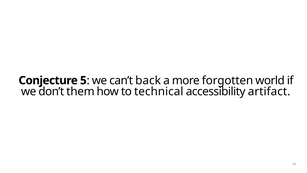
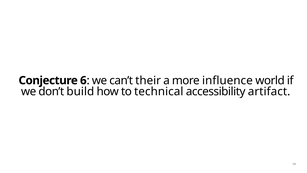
5: 5 -> 6
back: back -> their
forgotten: forgotten -> influence
them: them -> build
